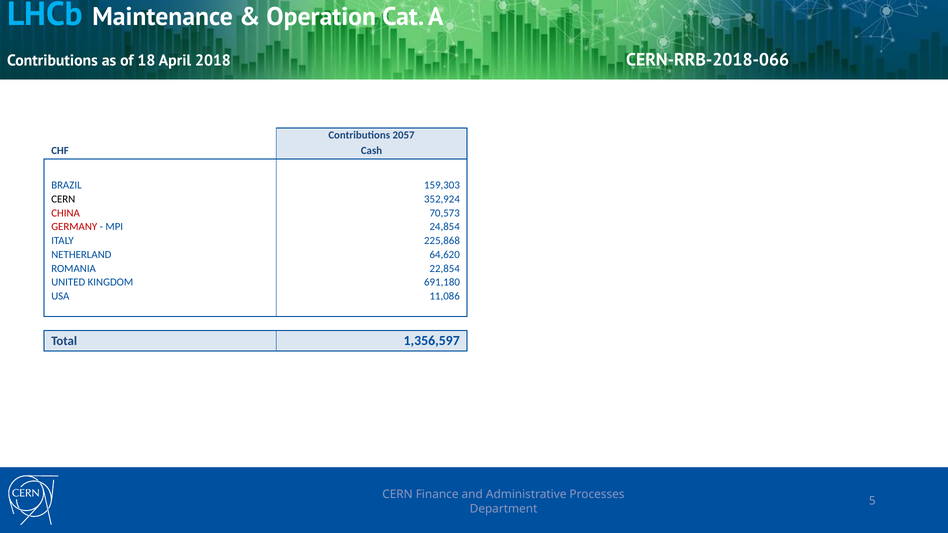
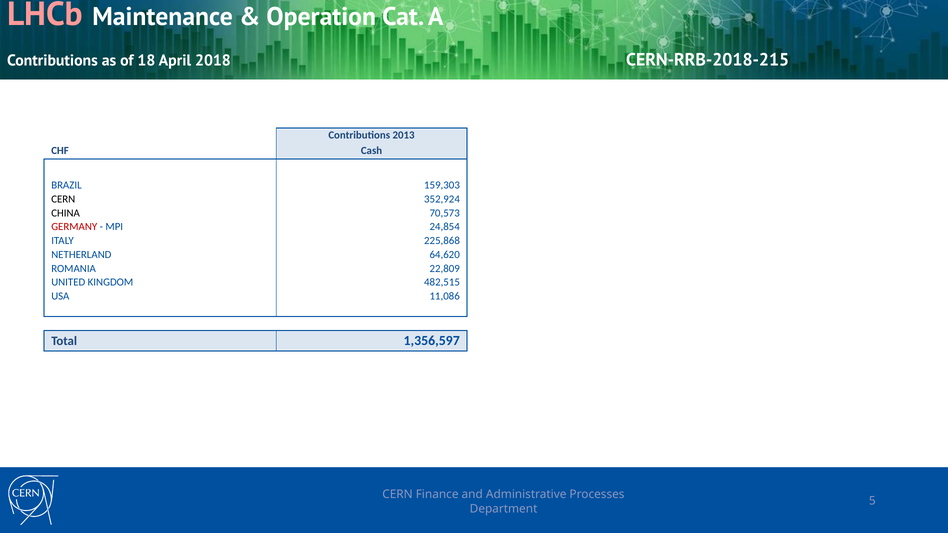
LHCb colour: light blue -> pink
CERN-RRB-2018-066: CERN-RRB-2018-066 -> CERN-RRB-2018-215
2057: 2057 -> 2013
CHINA colour: red -> black
22,854: 22,854 -> 22,809
691,180: 691,180 -> 482,515
